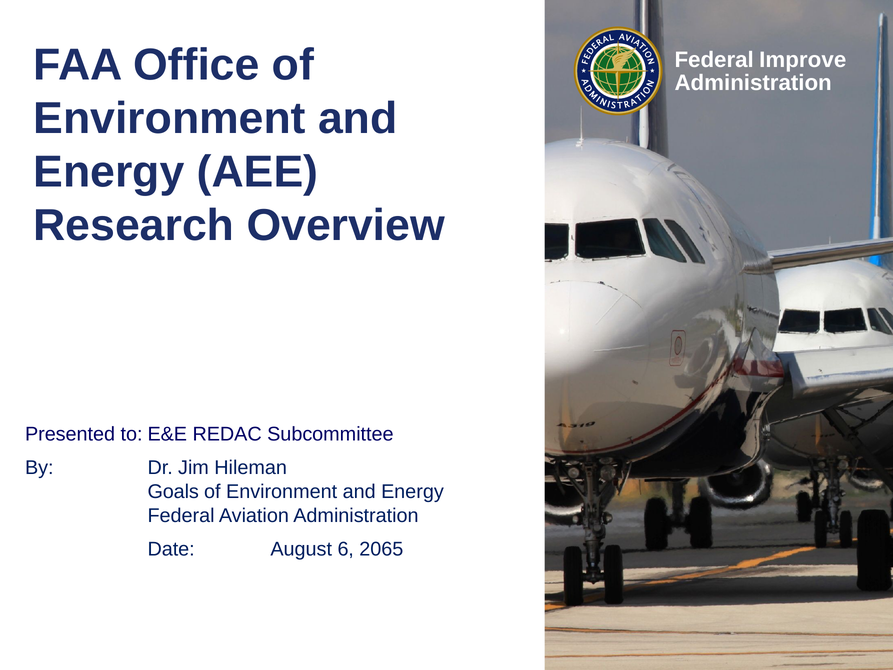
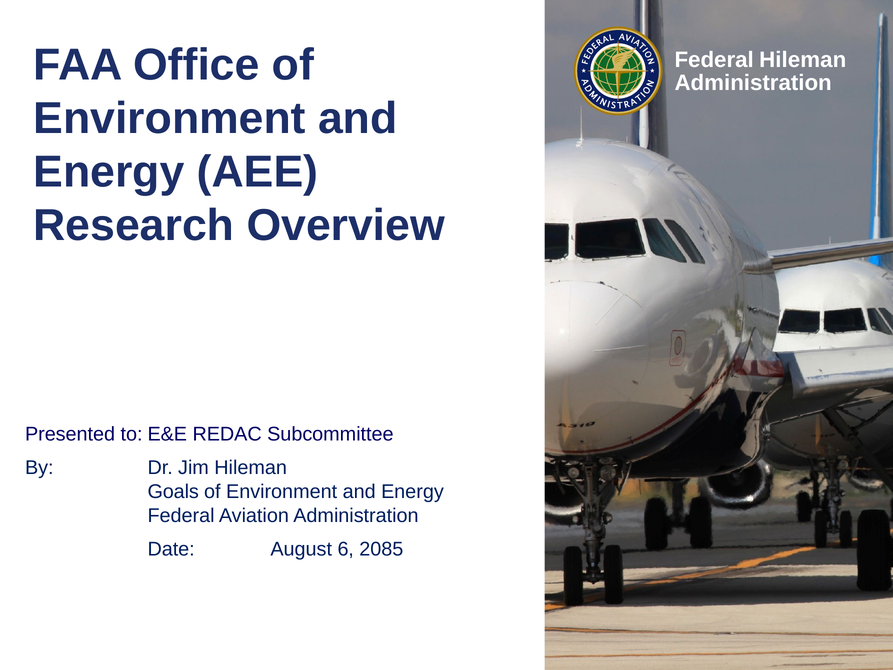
Federal Improve: Improve -> Hileman
2065: 2065 -> 2085
